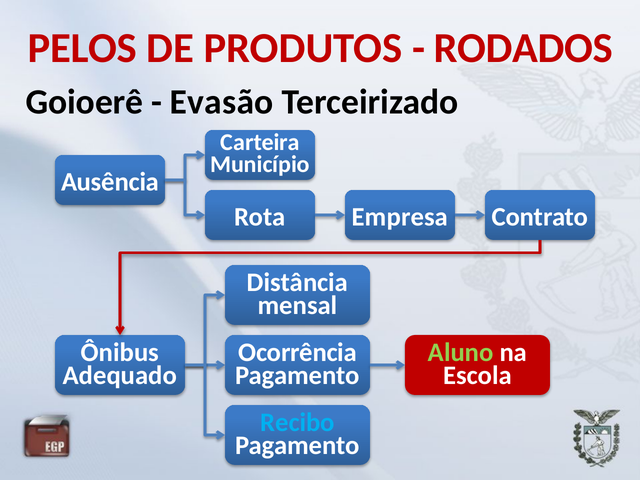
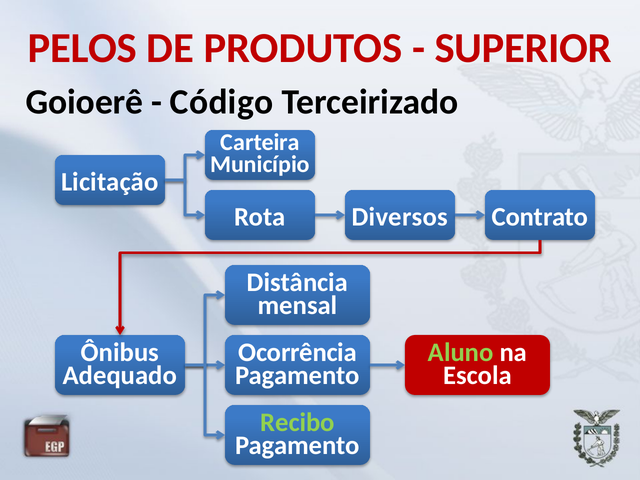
RODADOS: RODADOS -> SUPERIOR
Evasão: Evasão -> Código
Ausência: Ausência -> Licitação
Empresa: Empresa -> Diversos
Recibo colour: light blue -> light green
